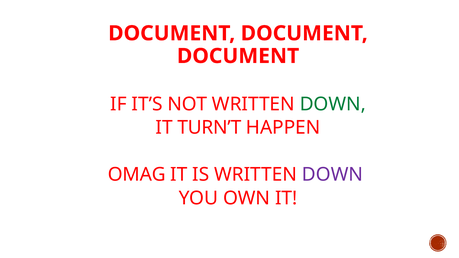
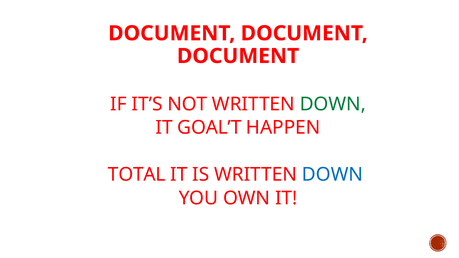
TURN’T: TURN’T -> GOAL’T
OMAG: OMAG -> TOTAL
DOWN at (332, 175) colour: purple -> blue
